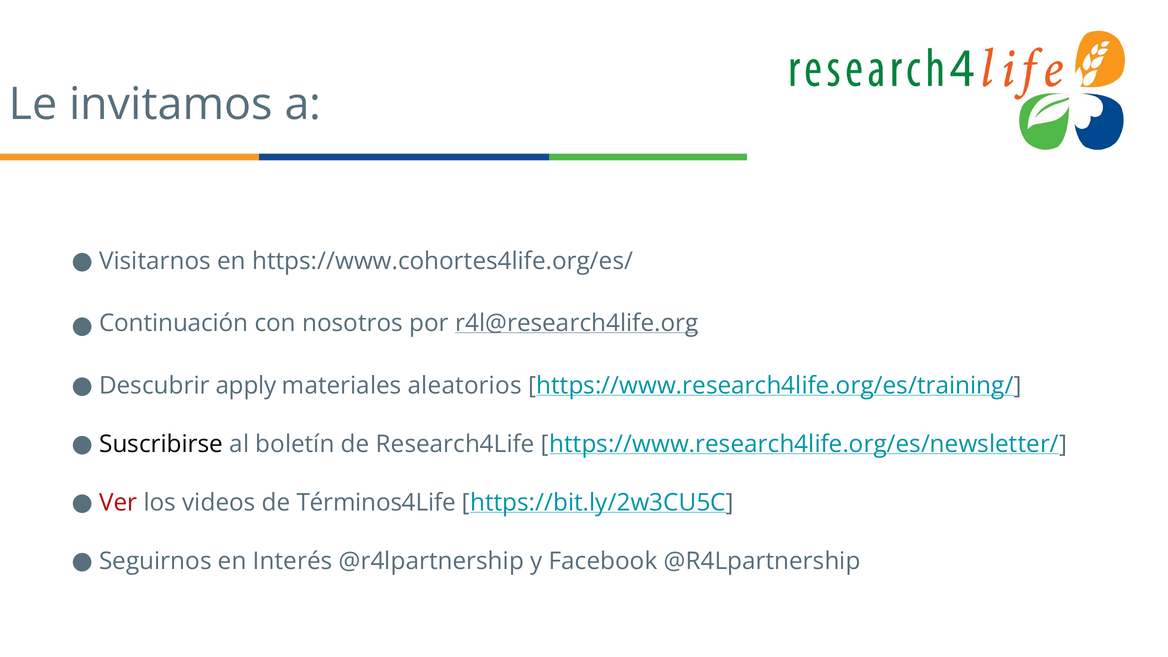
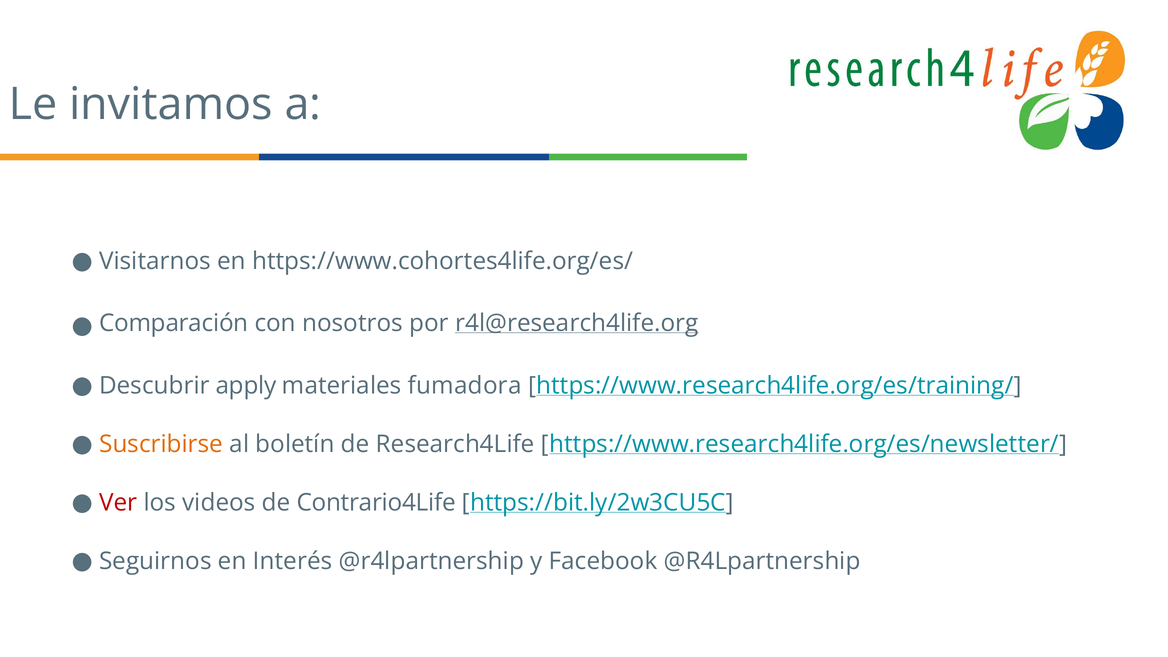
Continuación: Continuación -> Comparación
aleatorios: aleatorios -> fumadora
Suscribirse colour: black -> orange
Términos4Life: Términos4Life -> Contrario4Life
